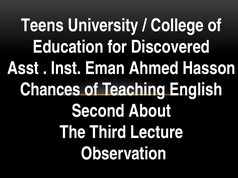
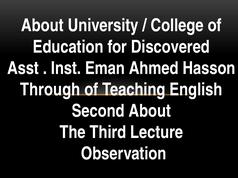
Teens at (42, 26): Teens -> About
Chances: Chances -> Through
